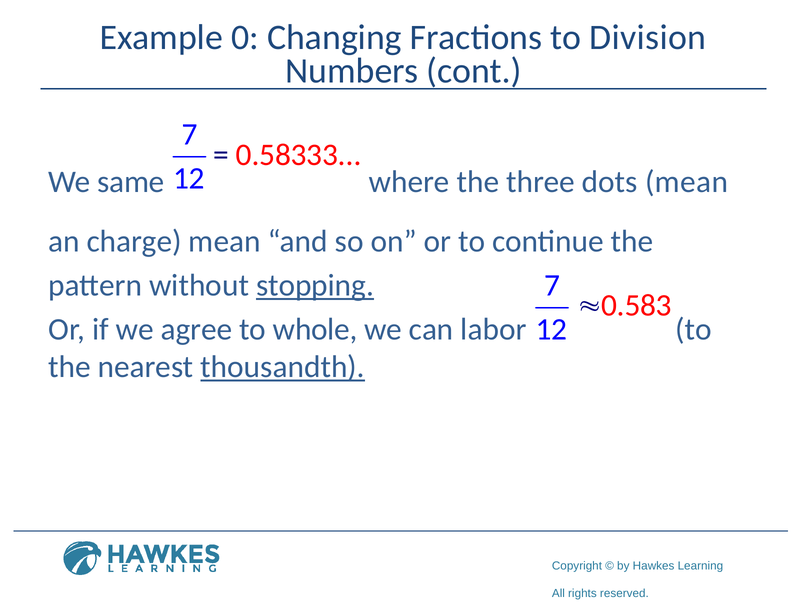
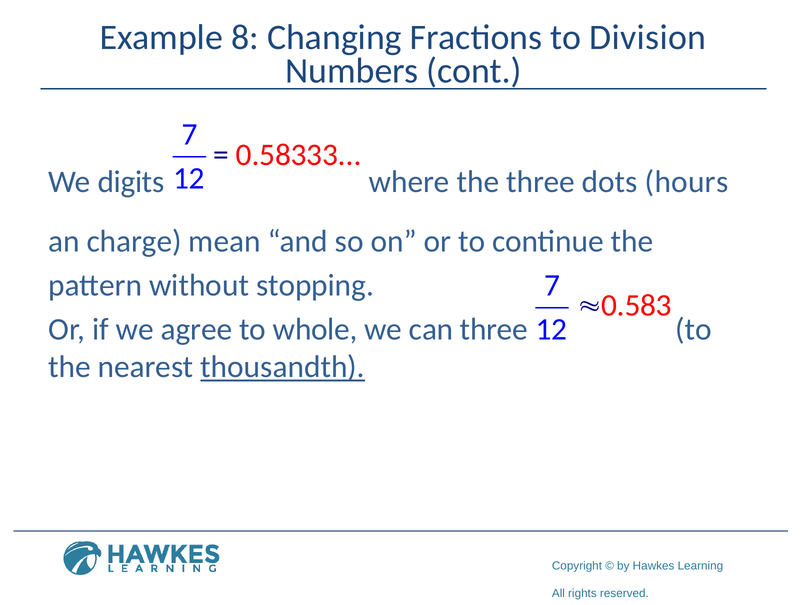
Example 0: 0 -> 8
same: same -> digits
dots mean: mean -> hours
stopping underline: present -> none
can labor: labor -> three
